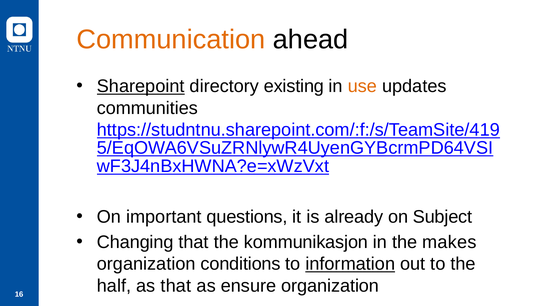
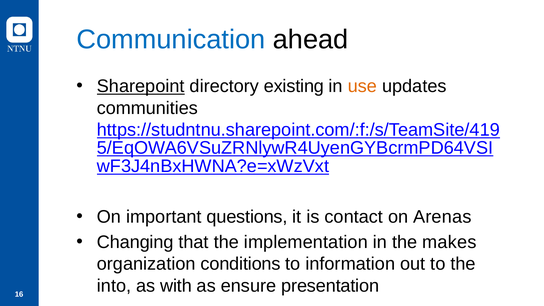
Communication colour: orange -> blue
already: already -> contact
Subject: Subject -> Arenas
kommunikasjon: kommunikasjon -> implementation
information underline: present -> none
half: half -> into
as that: that -> with
ensure organization: organization -> presentation
